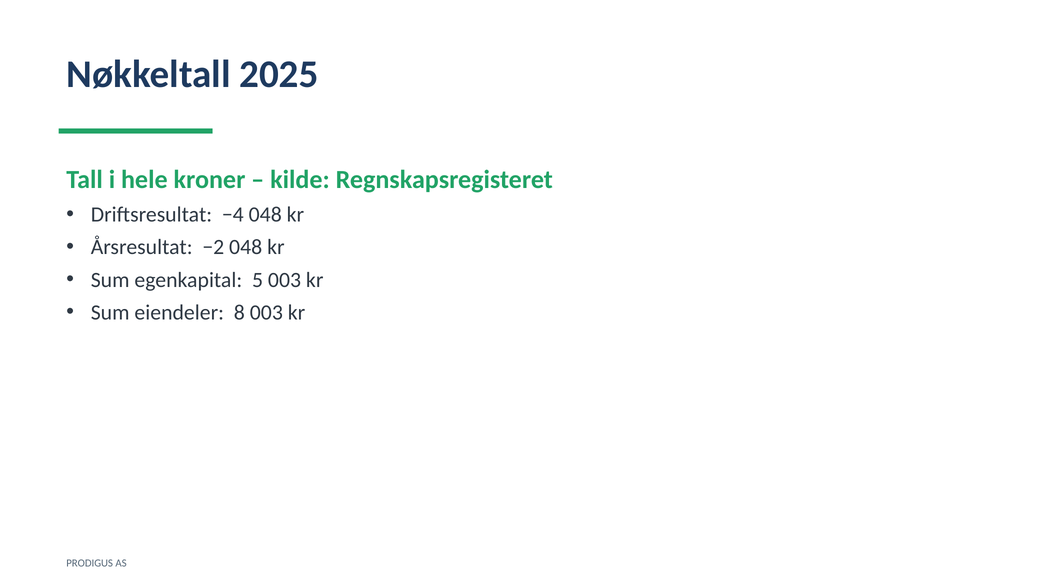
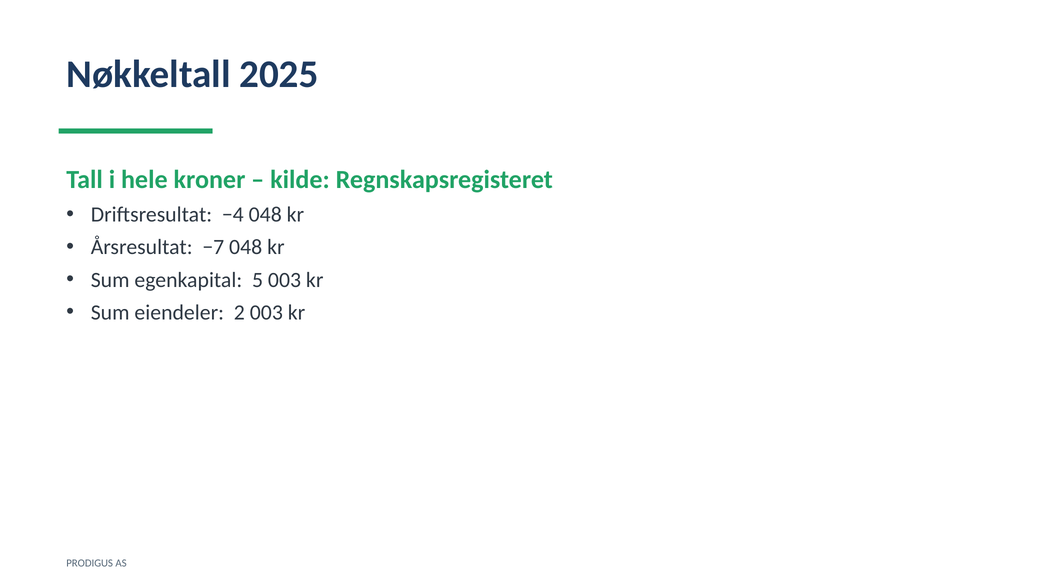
−2: −2 -> −7
8: 8 -> 2
